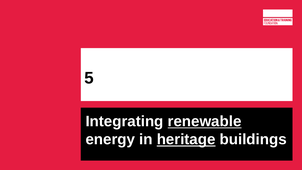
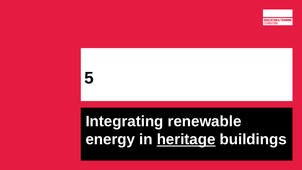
renewable underline: present -> none
